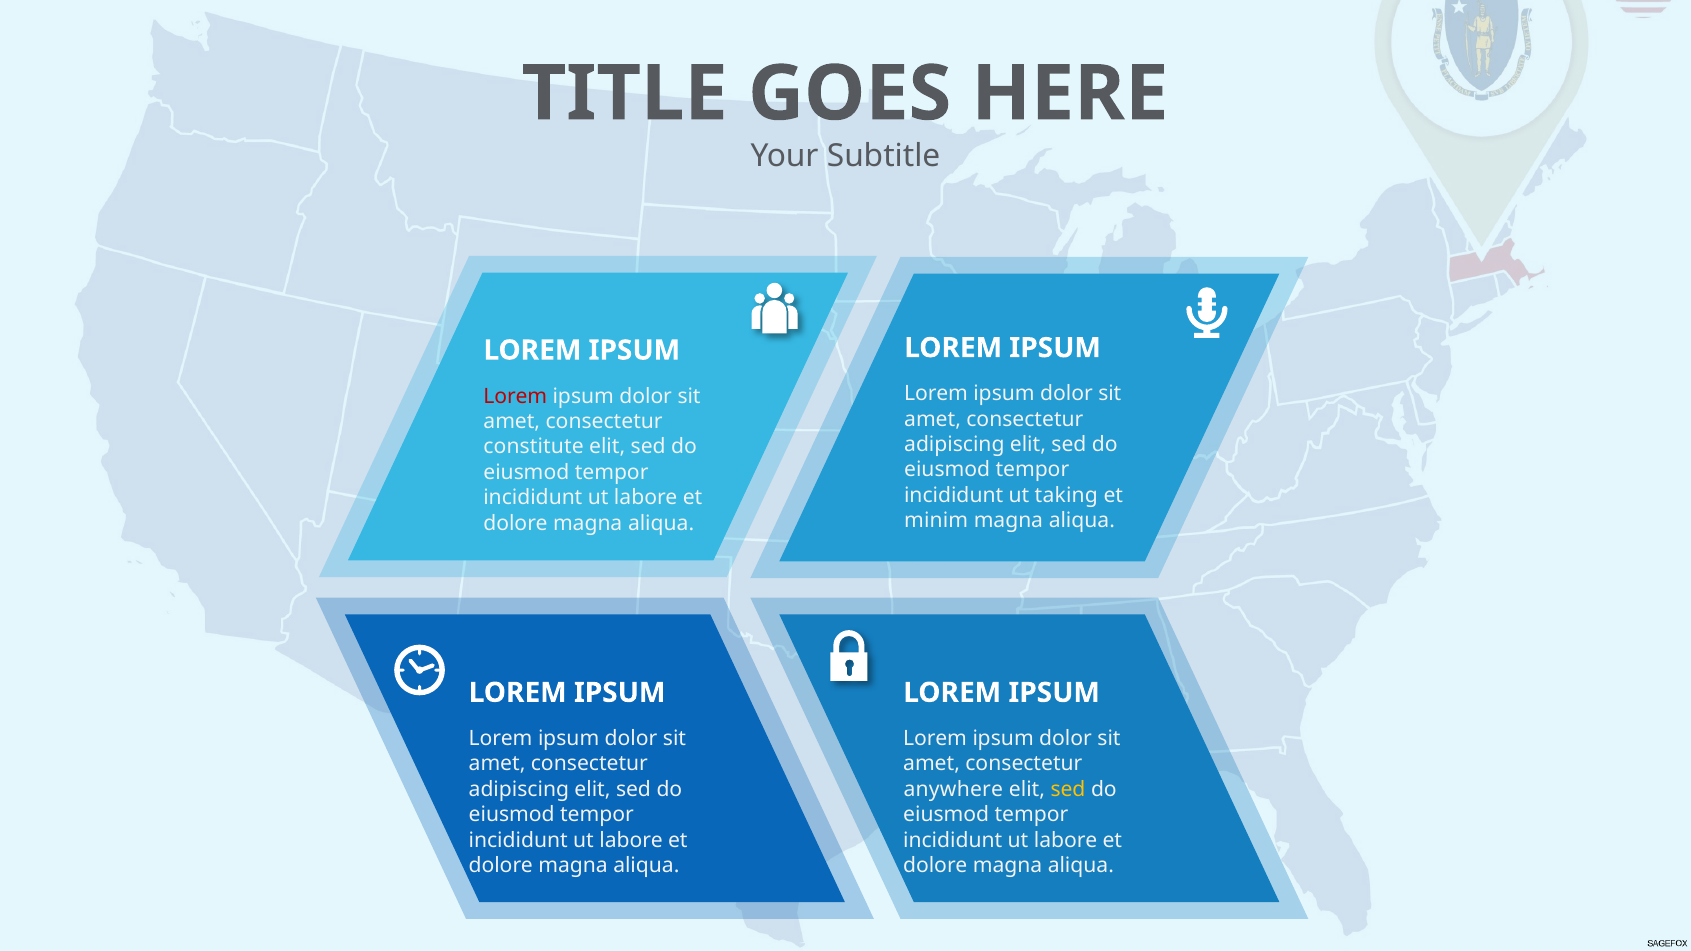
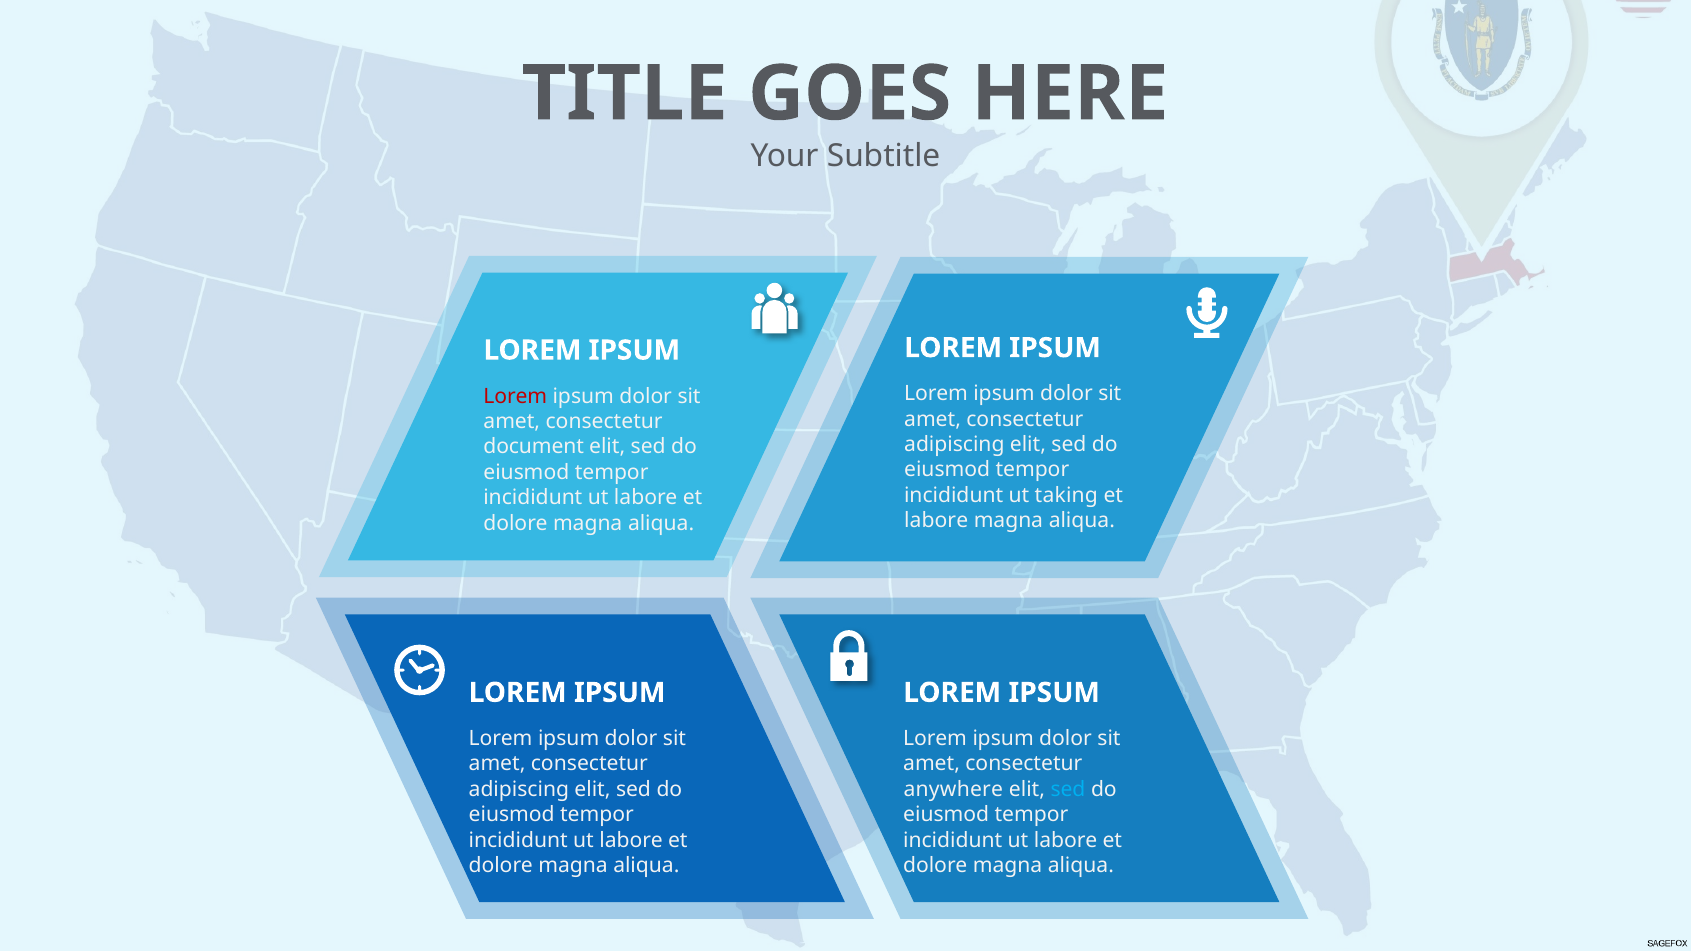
constitute: constitute -> document
minim at (936, 521): minim -> labore
sed at (1068, 789) colour: yellow -> light blue
